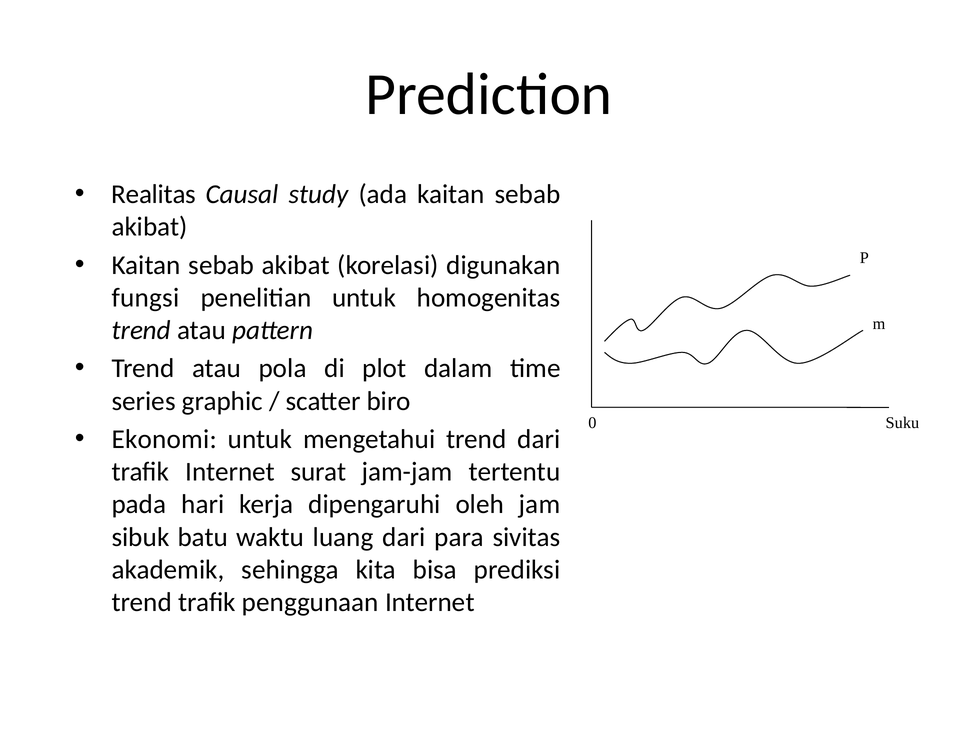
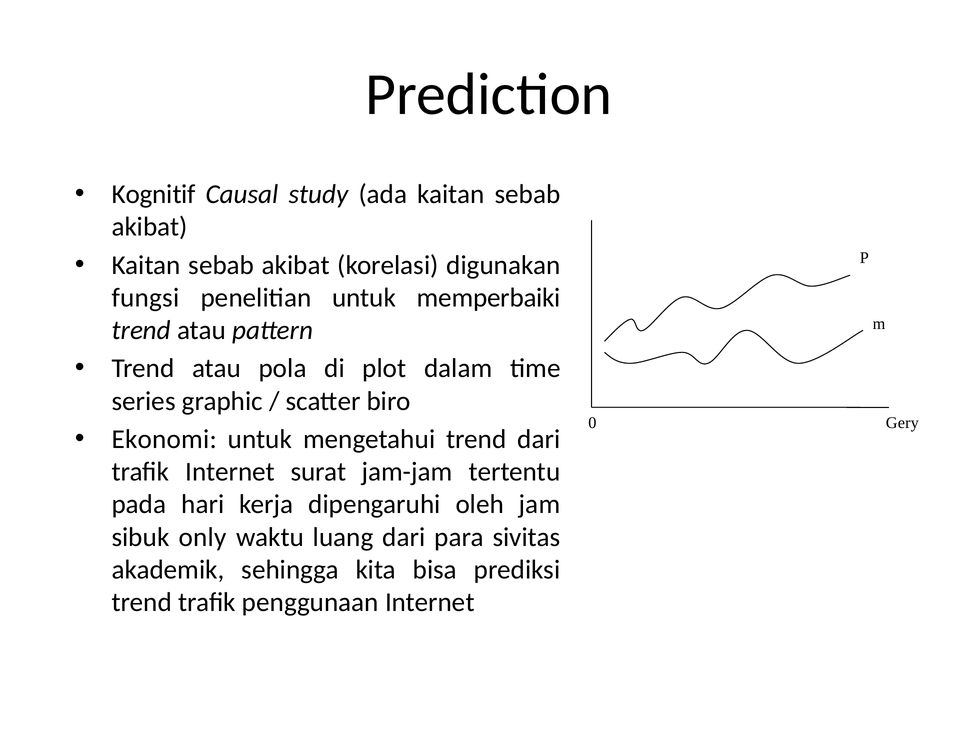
Realitas: Realitas -> Kognitif
homogenitas: homogenitas -> memperbaiki
Suku: Suku -> Gery
batu: batu -> only
